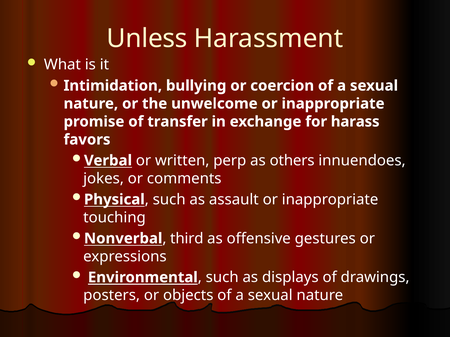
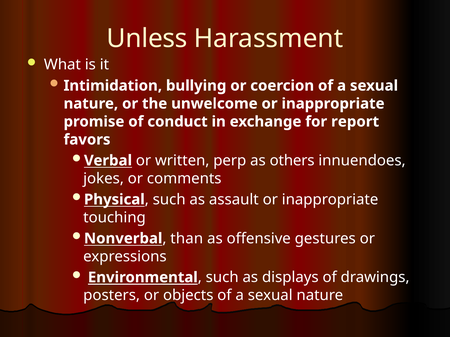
transfer: transfer -> conduct
harass: harass -> report
third: third -> than
